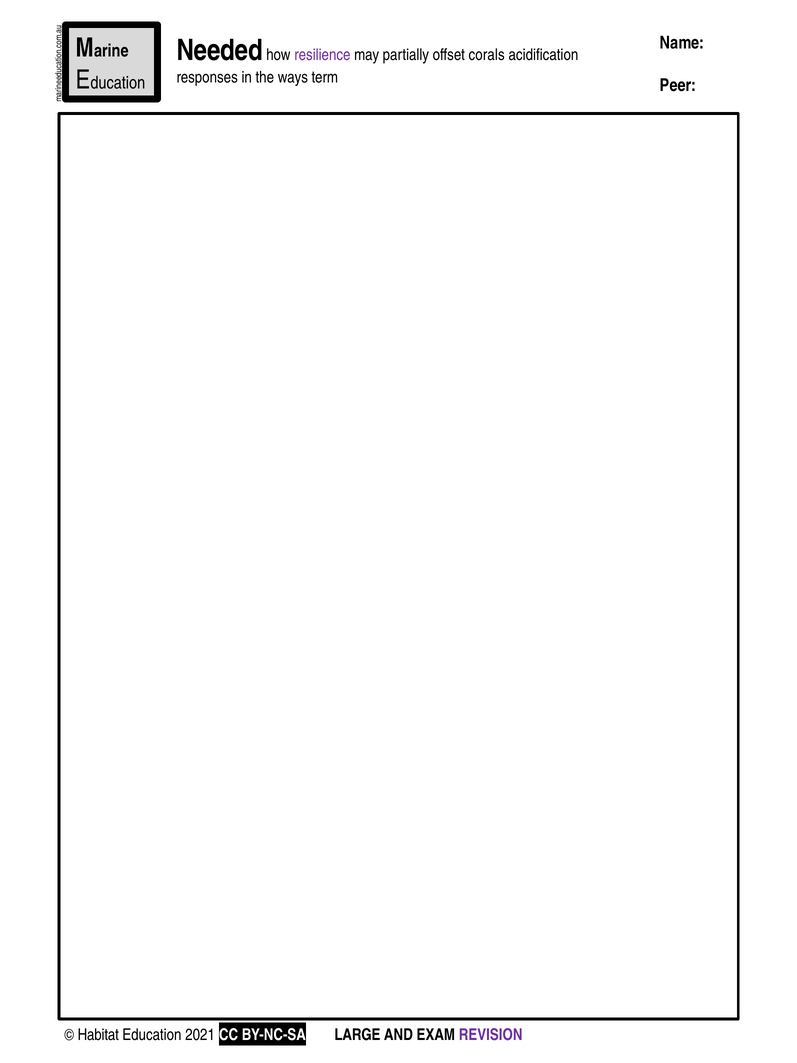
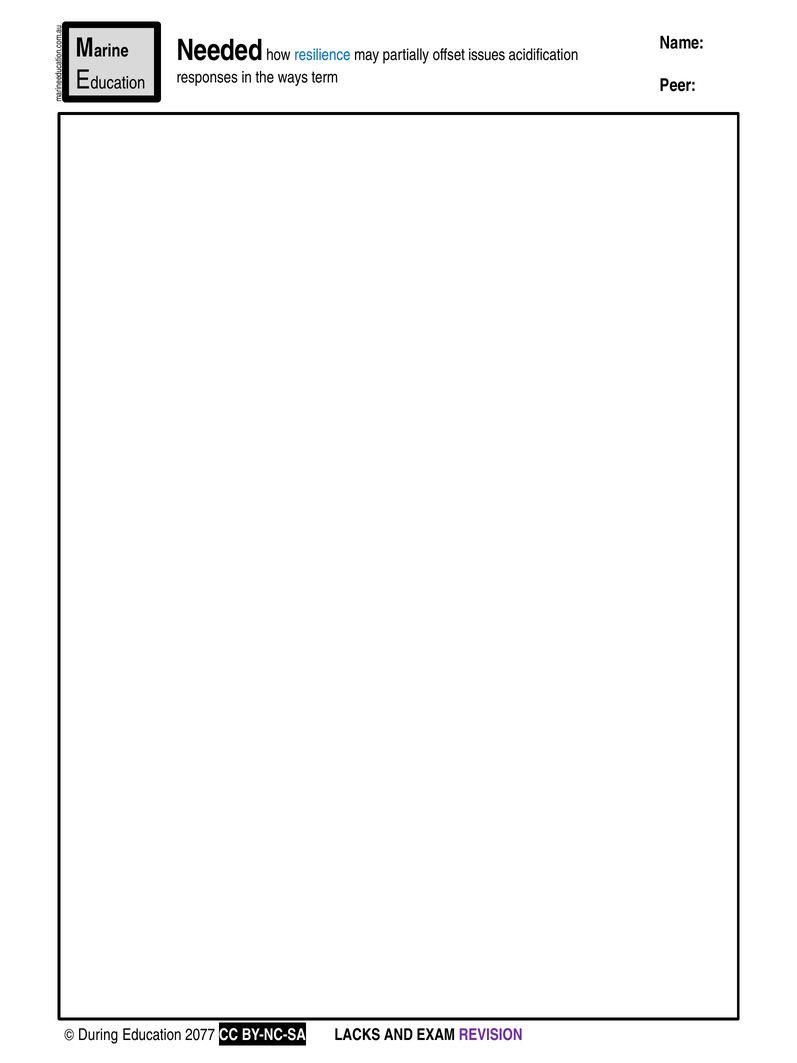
resilience colour: purple -> blue
corals: corals -> issues
Habitat: Habitat -> During
2021: 2021 -> 2077
LARGE: LARGE -> LACKS
